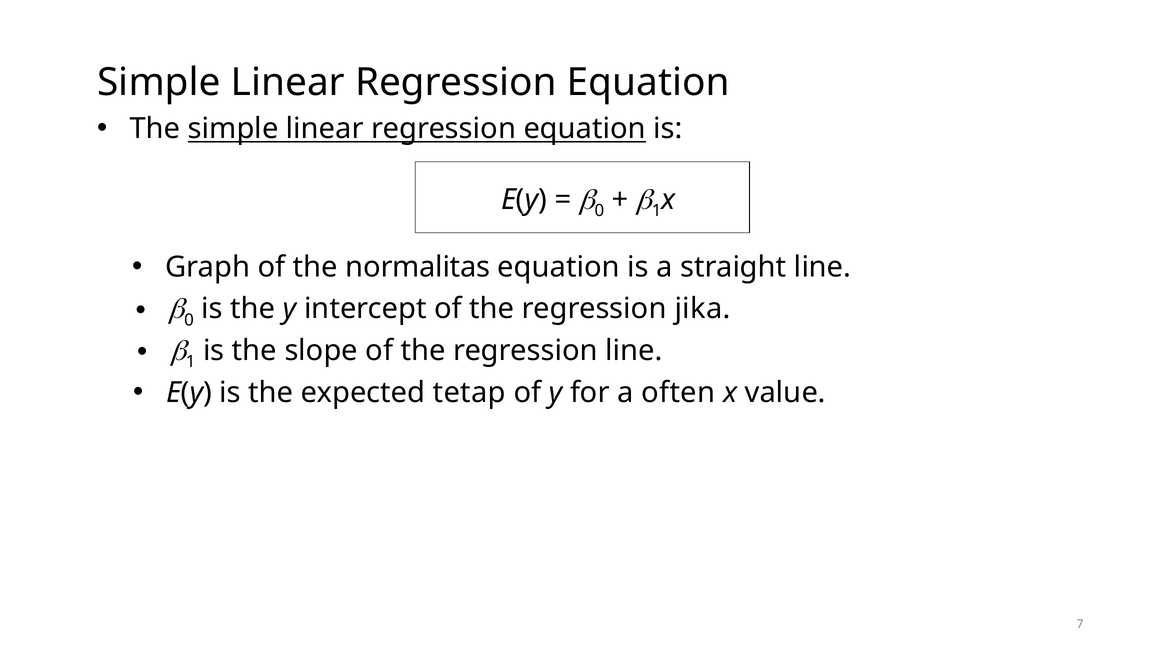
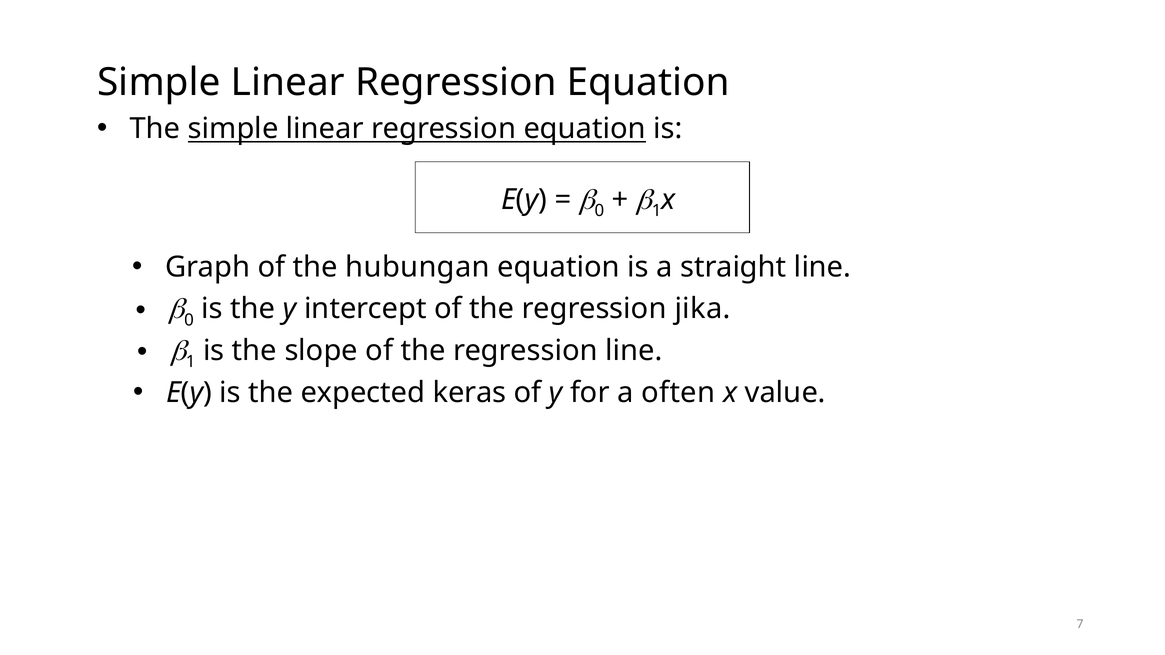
normalitas: normalitas -> hubungan
tetap: tetap -> keras
